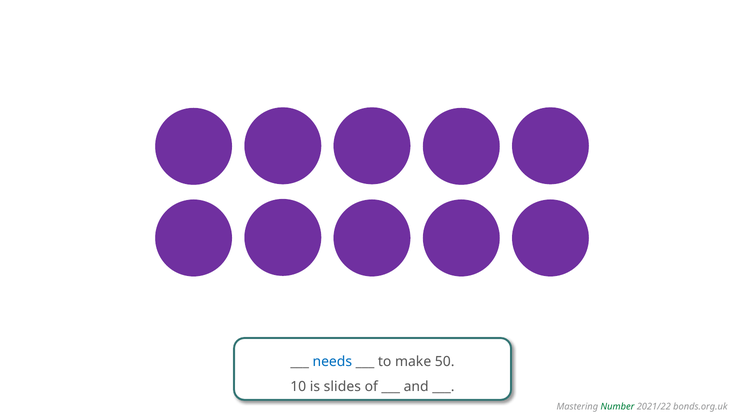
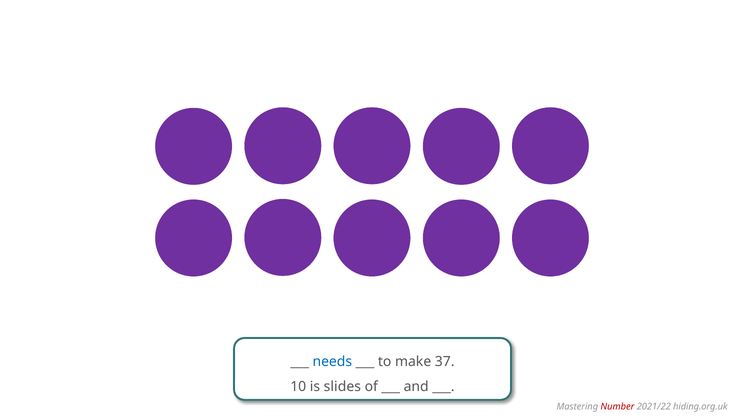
50: 50 -> 37
Number colour: green -> red
bonds.org.uk: bonds.org.uk -> hiding.org.uk
